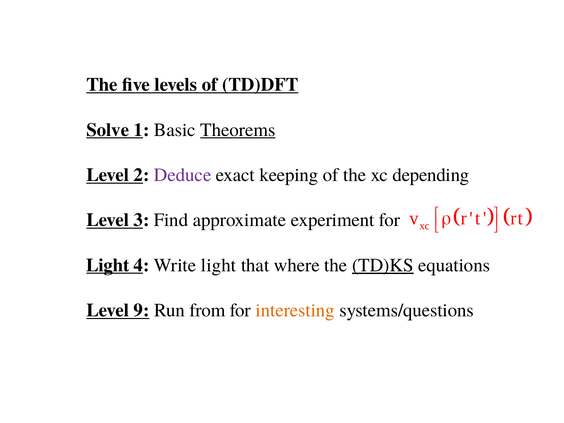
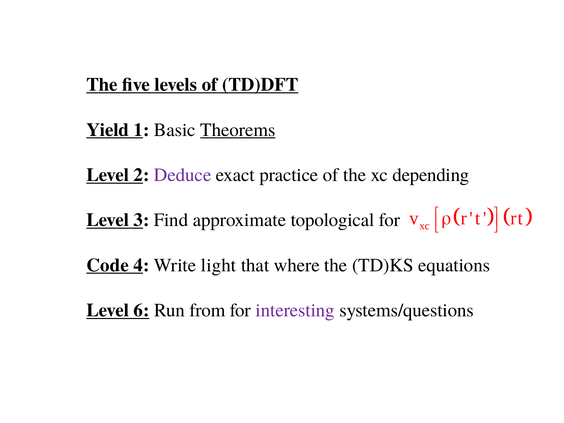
Solve: Solve -> Yield
keeping: keeping -> practice
experiment: experiment -> topological
Light at (108, 265): Light -> Code
TD)KS underline: present -> none
9: 9 -> 6
interesting colour: orange -> purple
